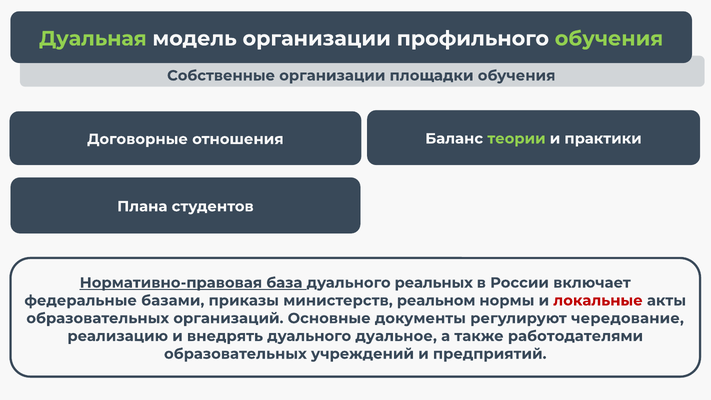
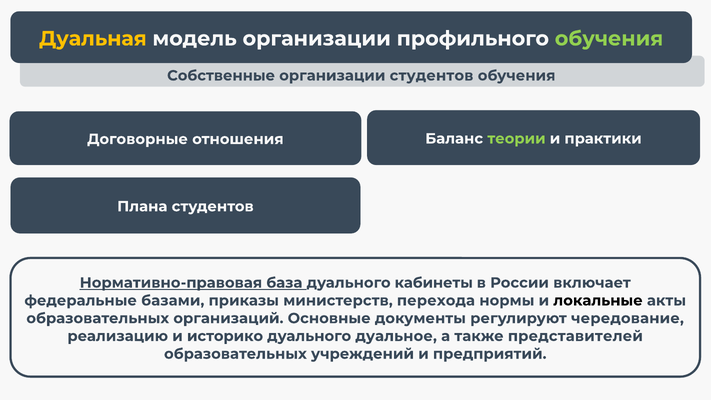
Дуальная colour: light green -> yellow
организации площадки: площадки -> студентов
реальных: реальных -> кабинеты
реальном: реальном -> перехода
локальные colour: red -> black
внедрять: внедрять -> историко
работодателями: работодателями -> представителей
